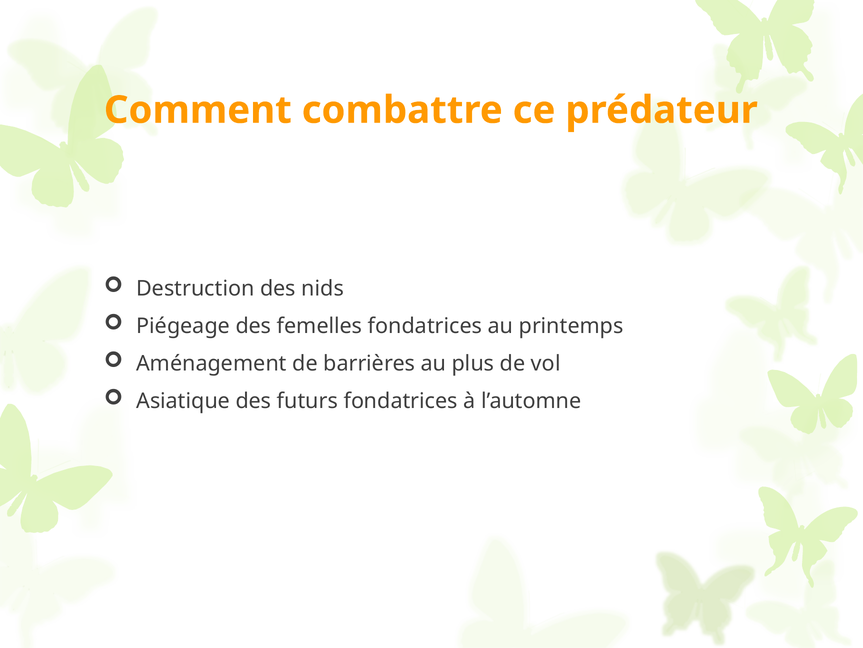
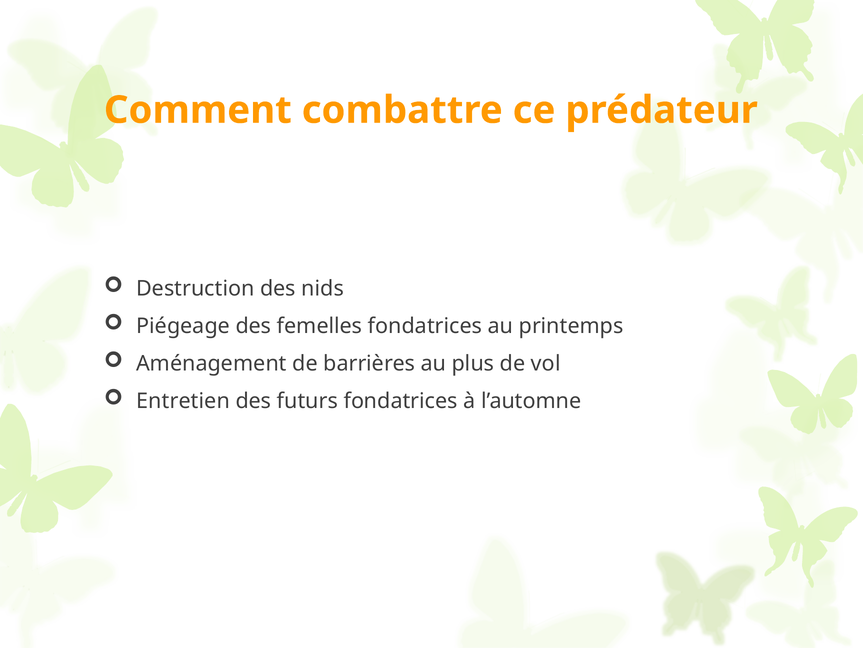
Asiatique: Asiatique -> Entretien
